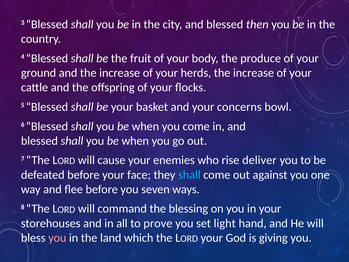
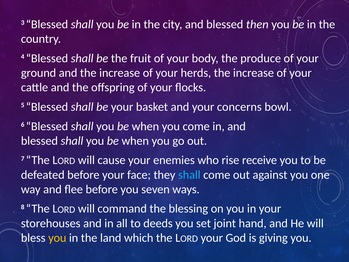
deliver: deliver -> receive
prove: prove -> deeds
light: light -> joint
you at (57, 238) colour: pink -> yellow
